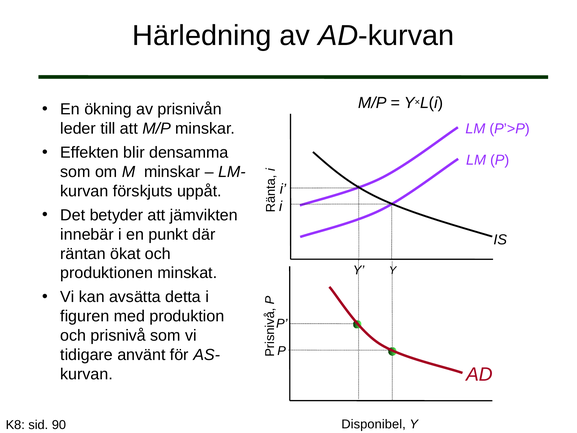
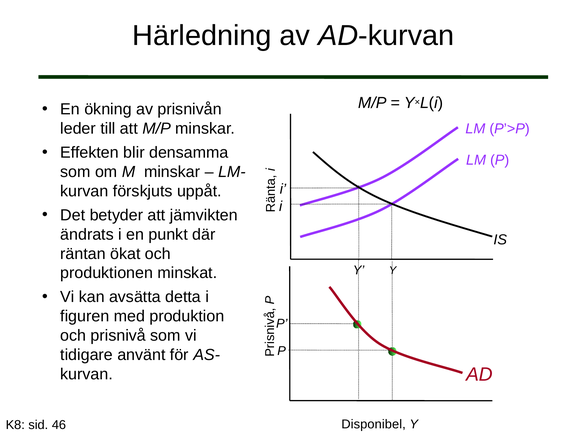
innebär: innebär -> ändrats
90: 90 -> 46
